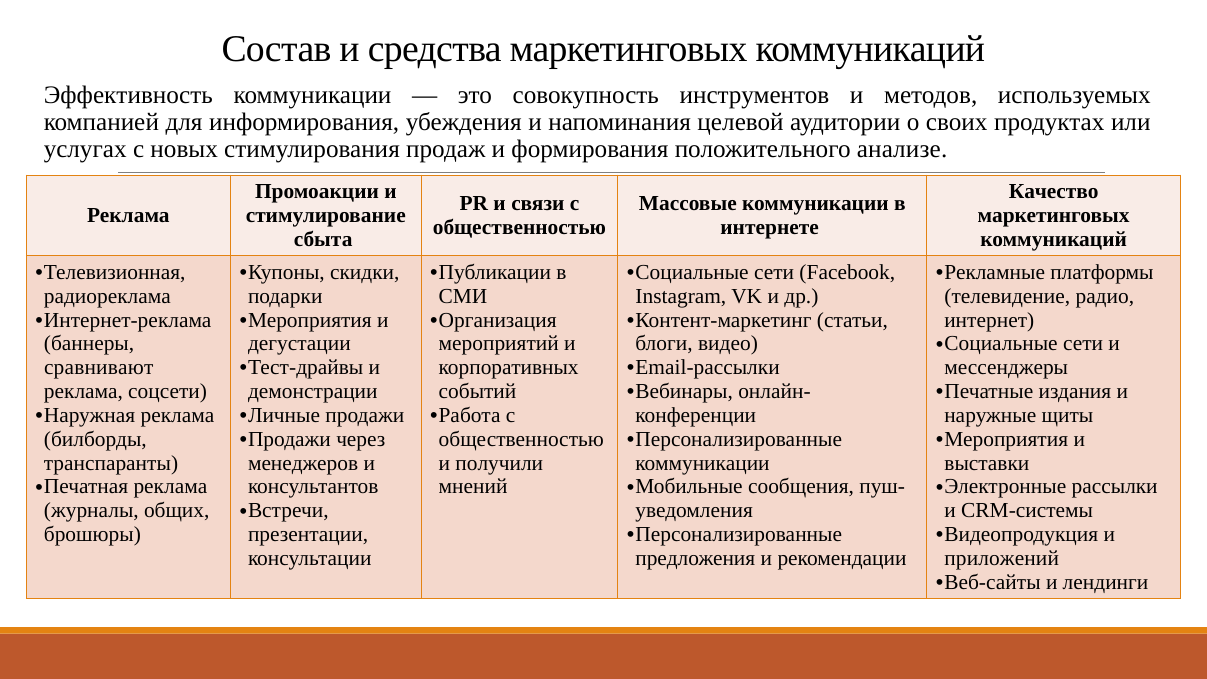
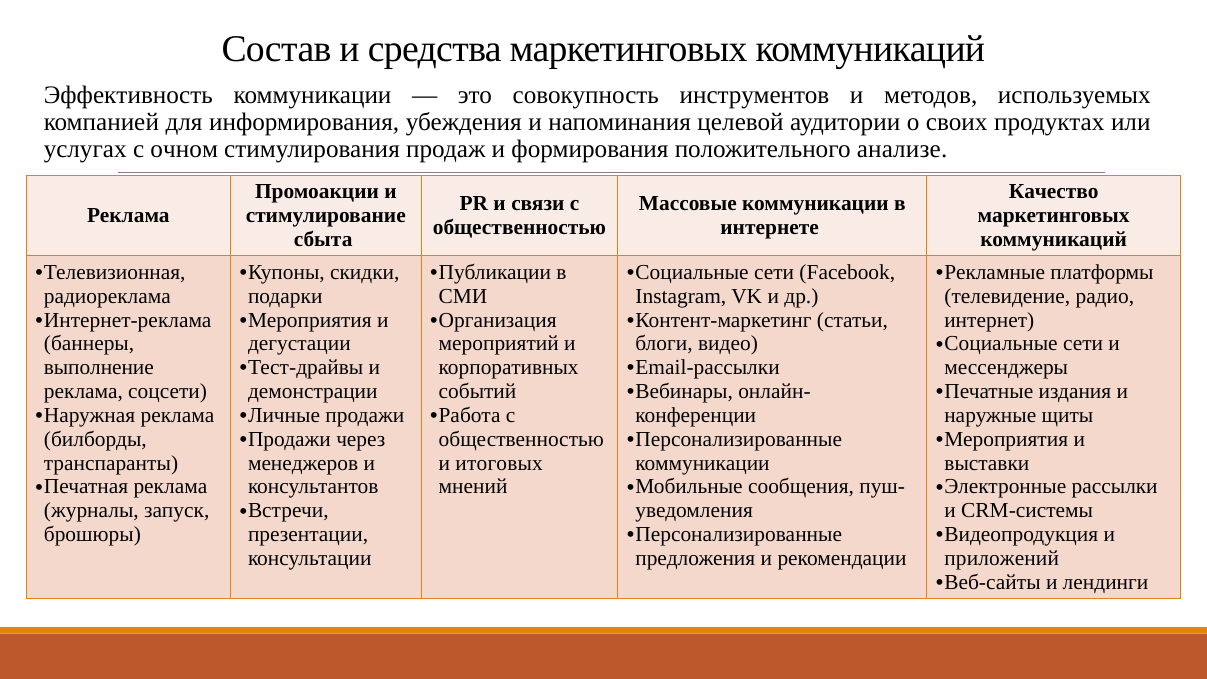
новых: новых -> очном
сравнивают: сравнивают -> выполнение
получили: получили -> итоговых
общих: общих -> запуск
